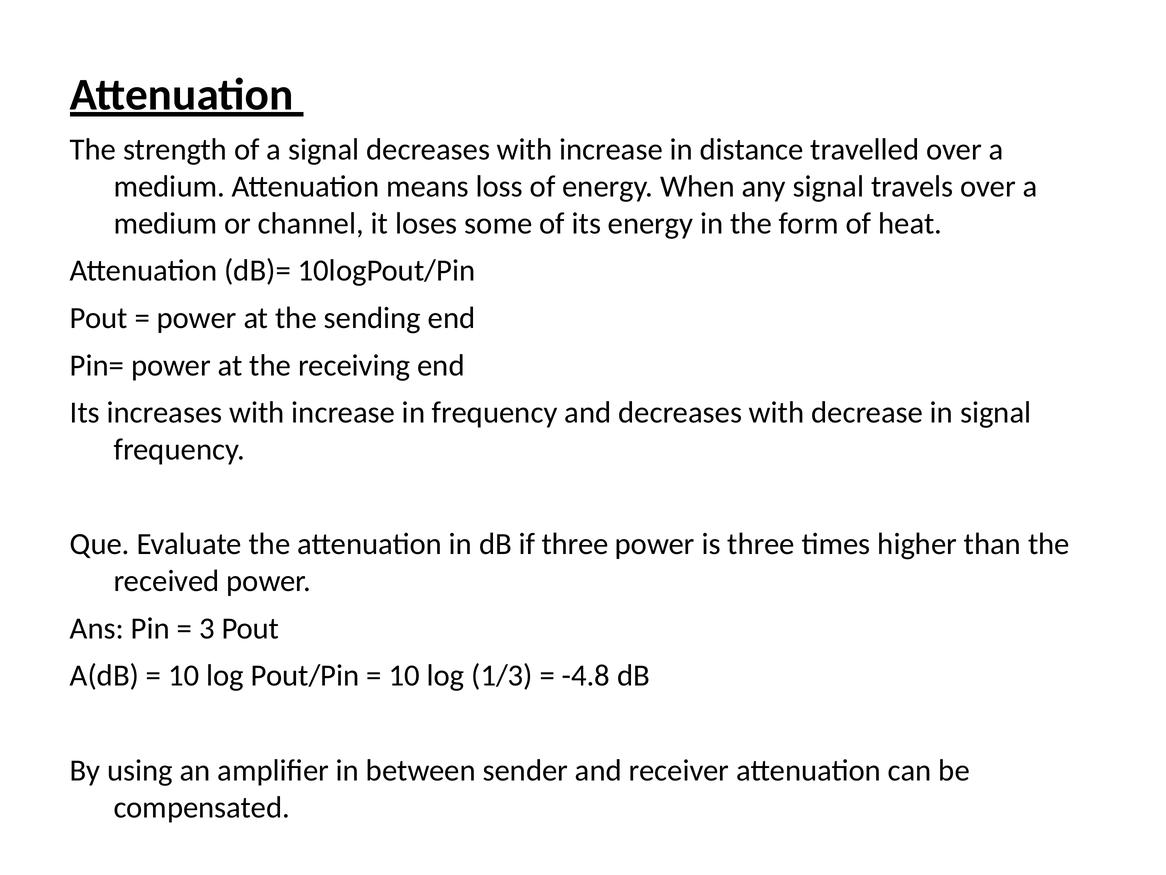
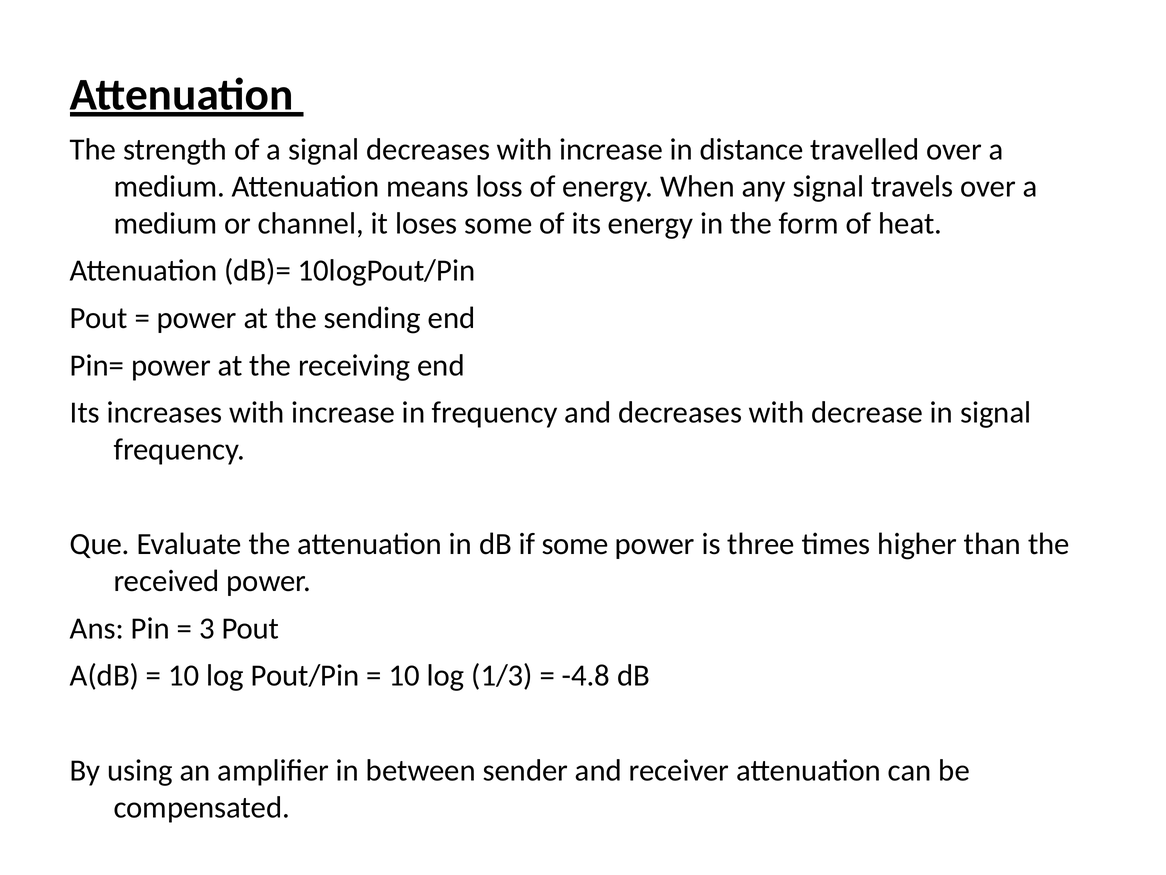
if three: three -> some
